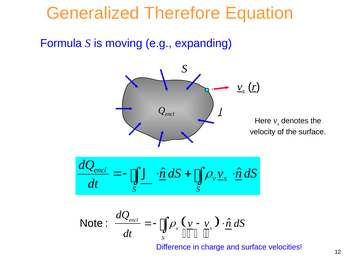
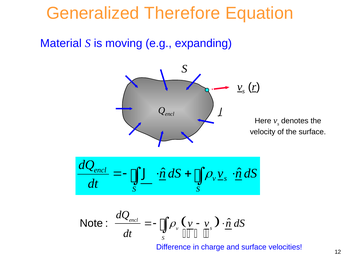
Formula: Formula -> Material
